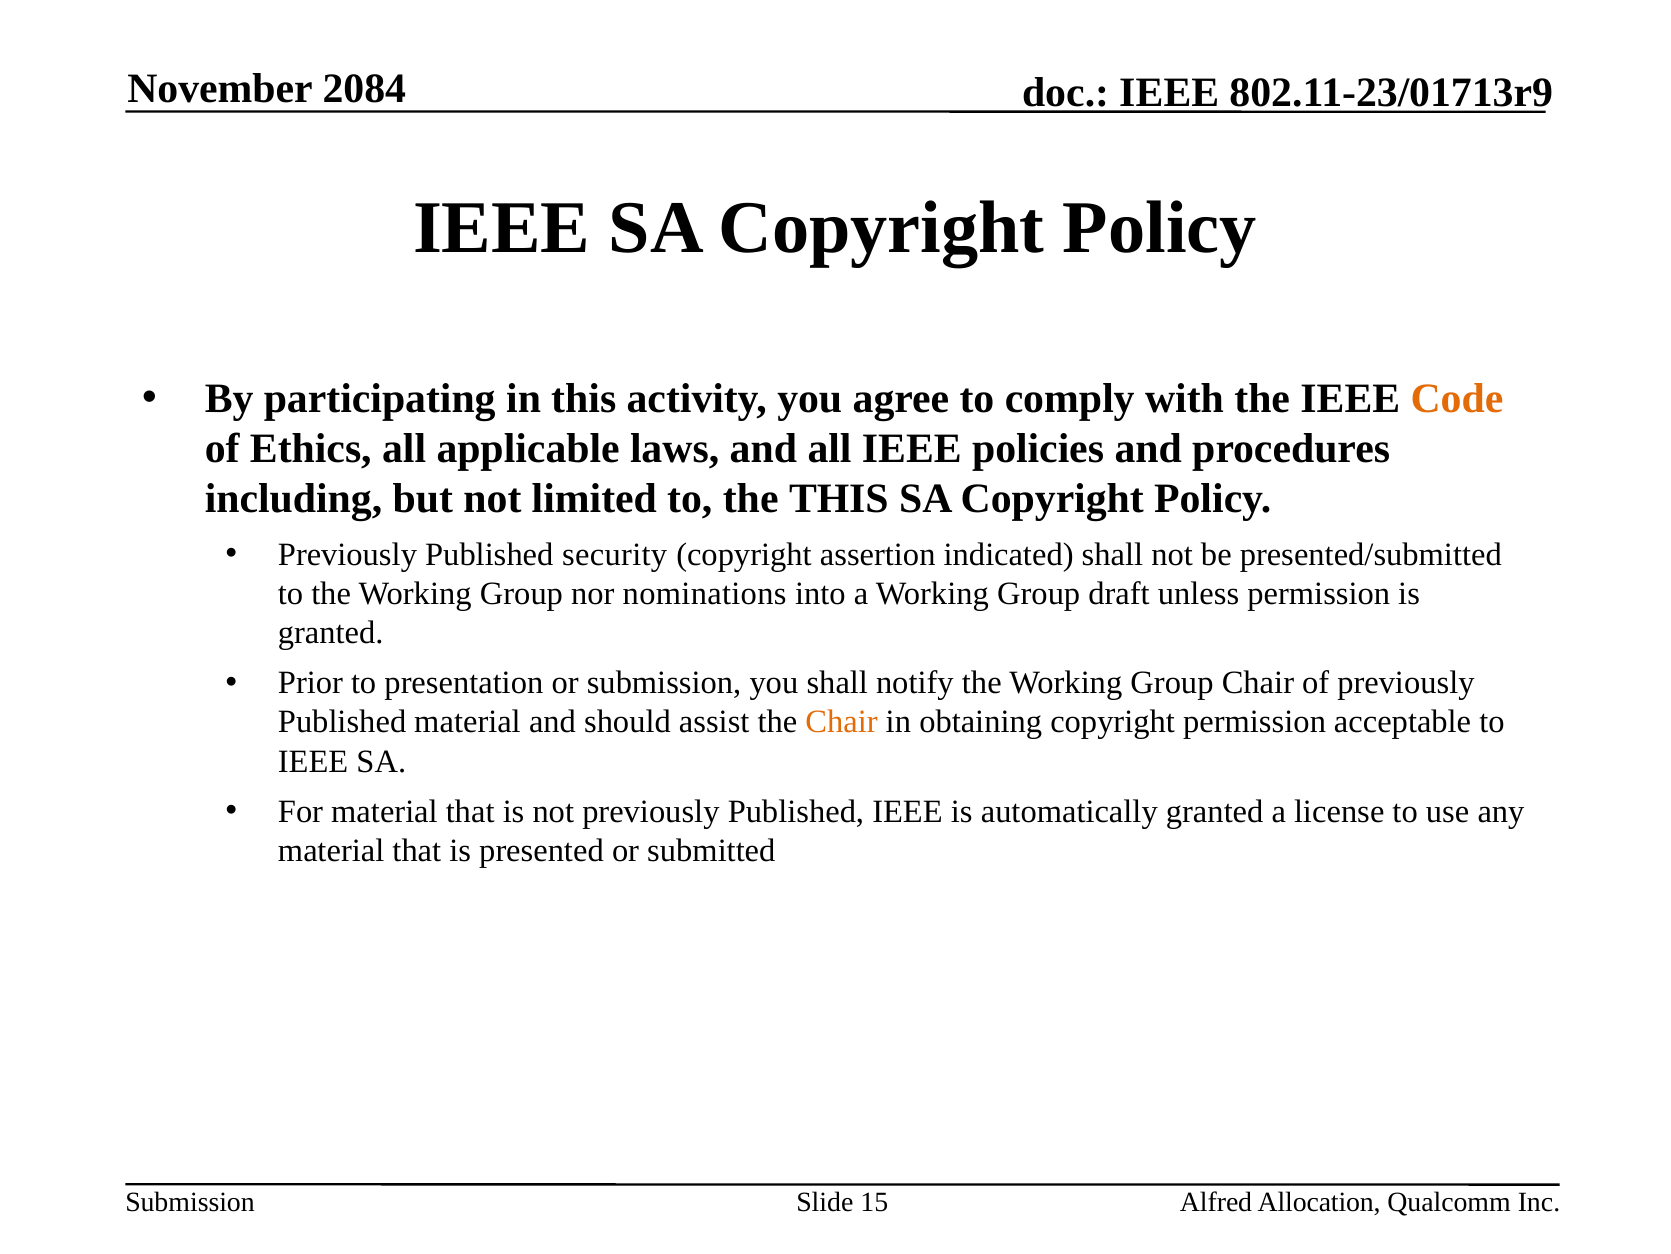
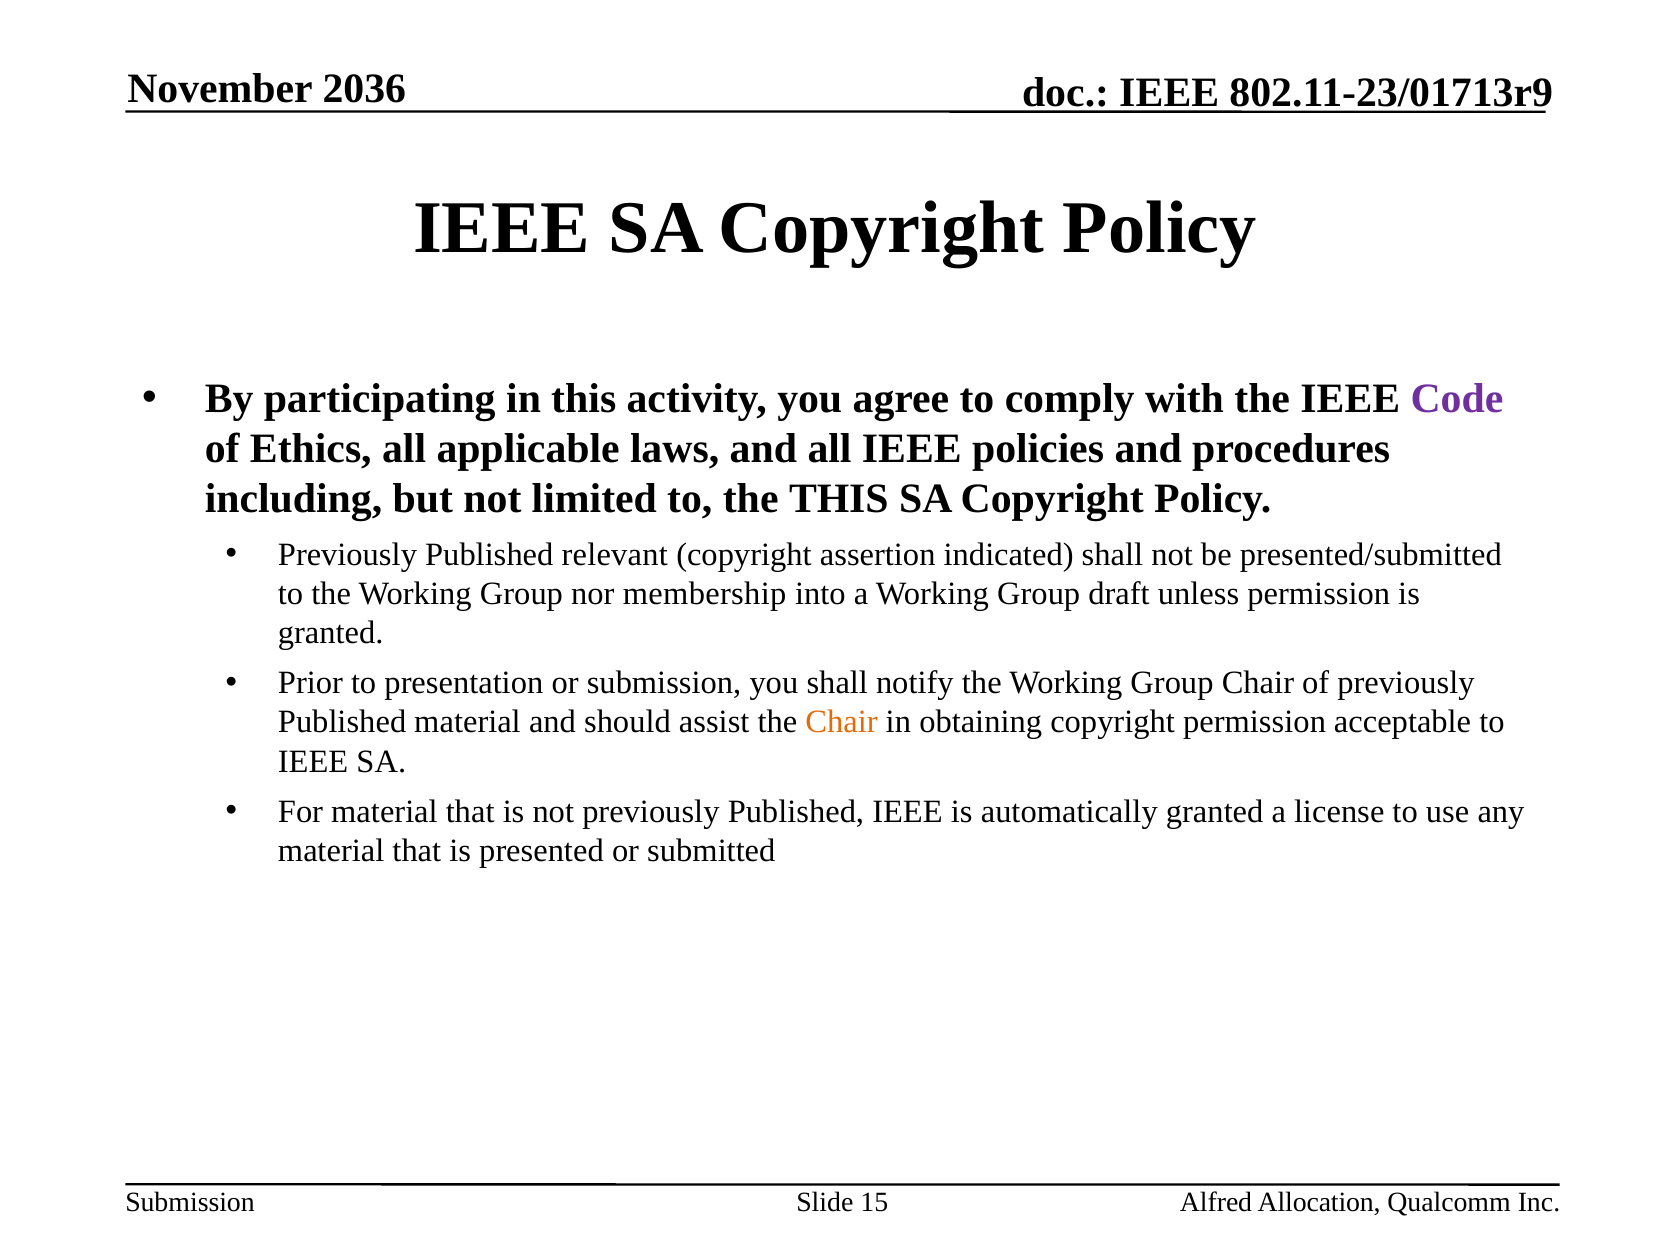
2084: 2084 -> 2036
Code colour: orange -> purple
security: security -> relevant
nominations: nominations -> membership
